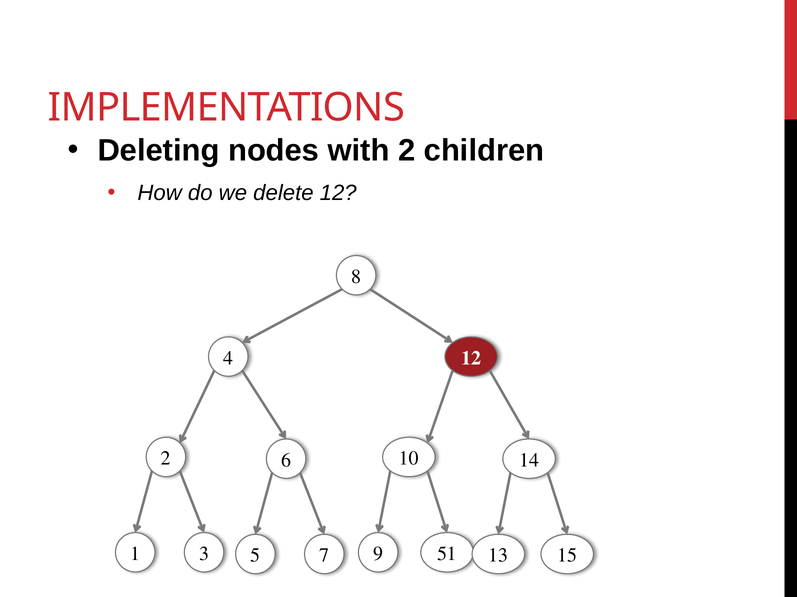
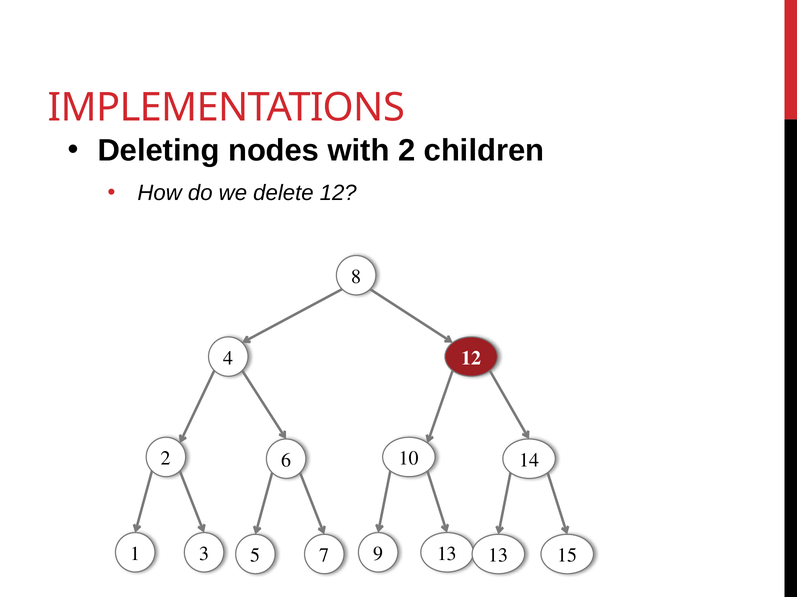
9 51: 51 -> 13
